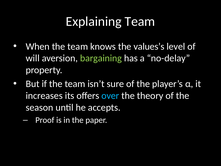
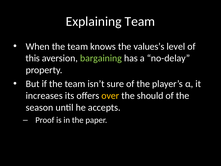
will: will -> this
over colour: light blue -> yellow
theory: theory -> should
